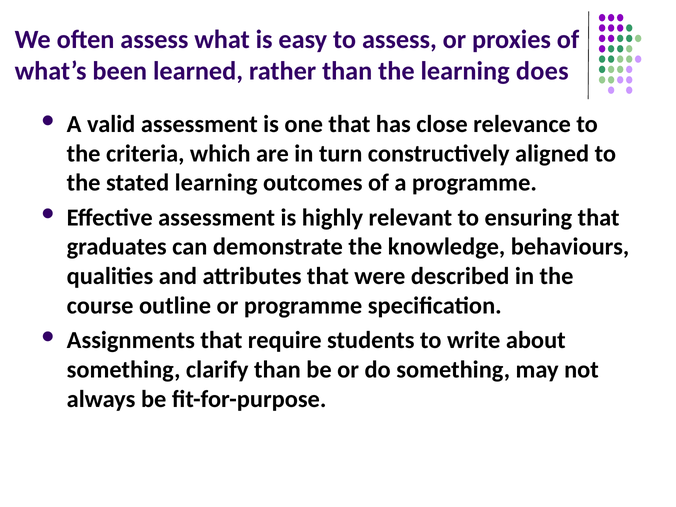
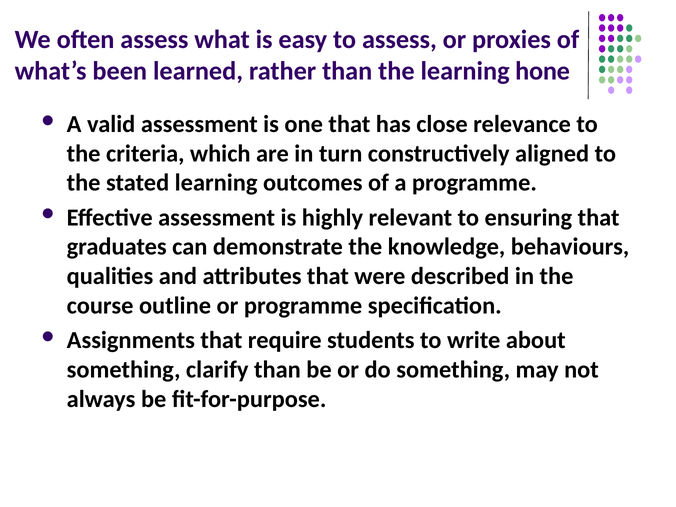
does: does -> hone
